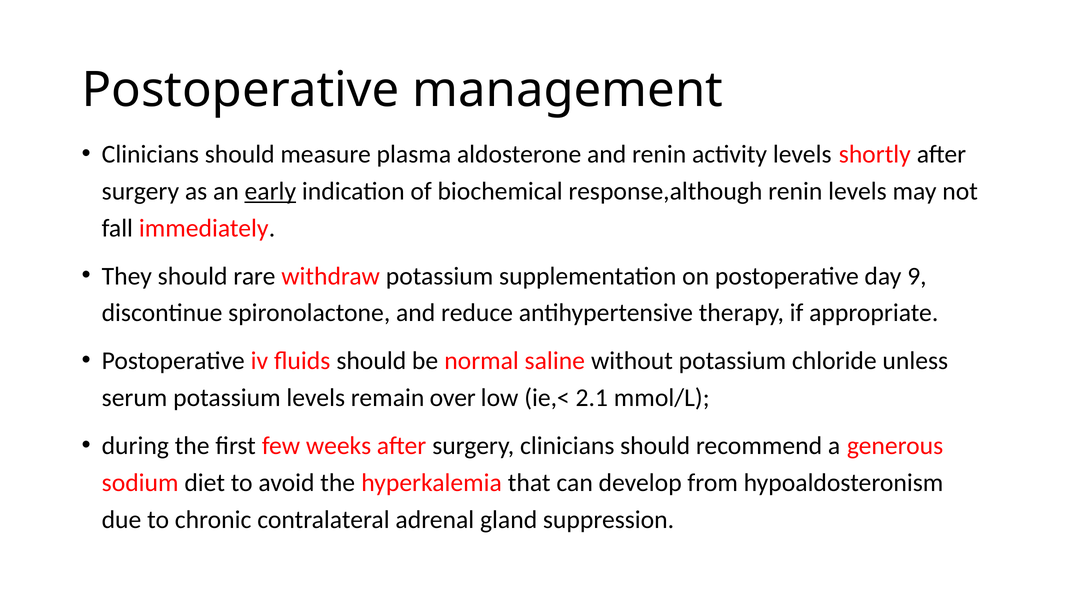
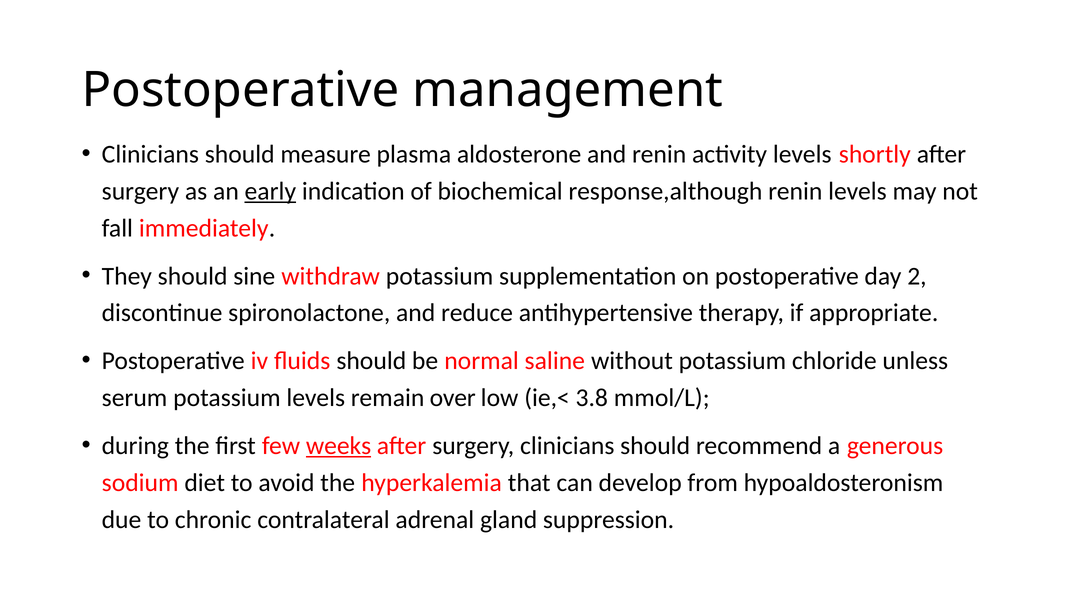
rare: rare -> sine
9: 9 -> 2
2.1: 2.1 -> 3.8
weeks underline: none -> present
